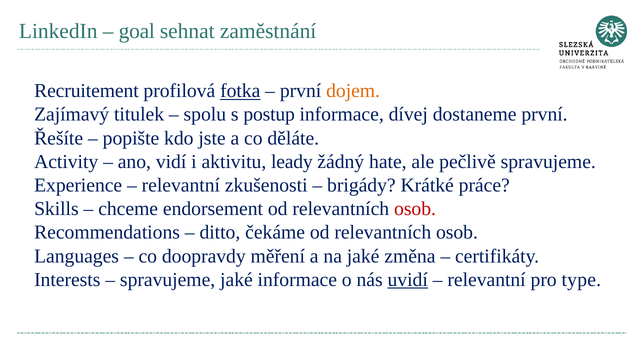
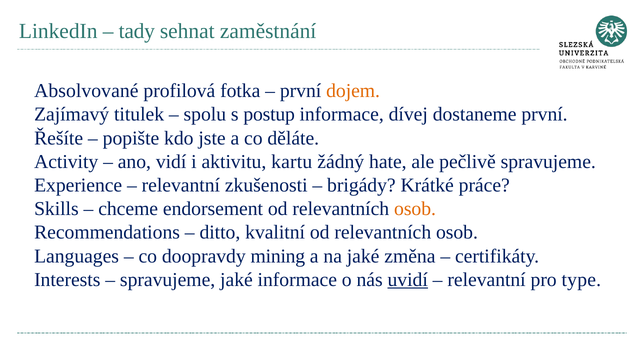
goal: goal -> tady
Recruitement: Recruitement -> Absolvované
fotka underline: present -> none
leady: leady -> kartu
osob at (415, 209) colour: red -> orange
čekáme: čekáme -> kvalitní
měření: měření -> mining
